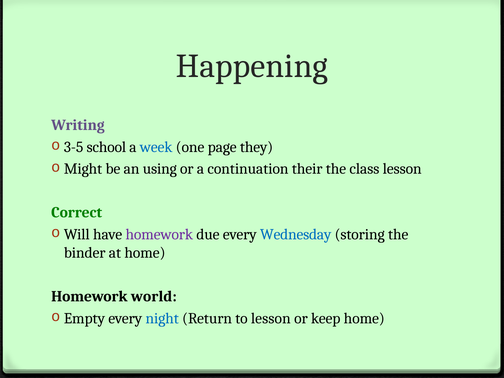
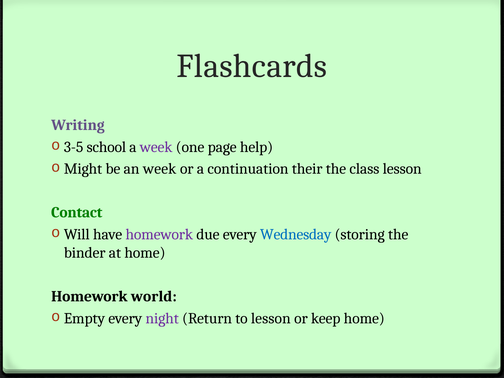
Happening: Happening -> Flashcards
week at (156, 147) colour: blue -> purple
they: they -> help
an using: using -> week
Correct: Correct -> Contact
night colour: blue -> purple
